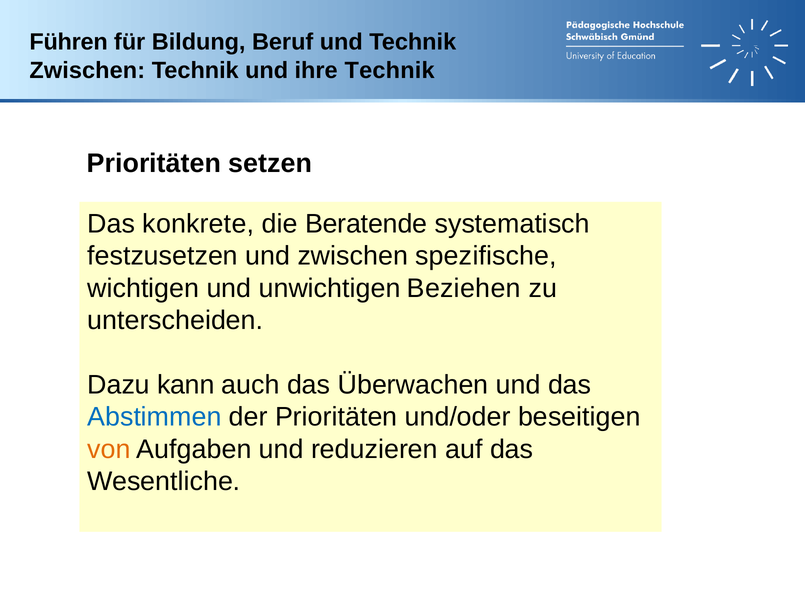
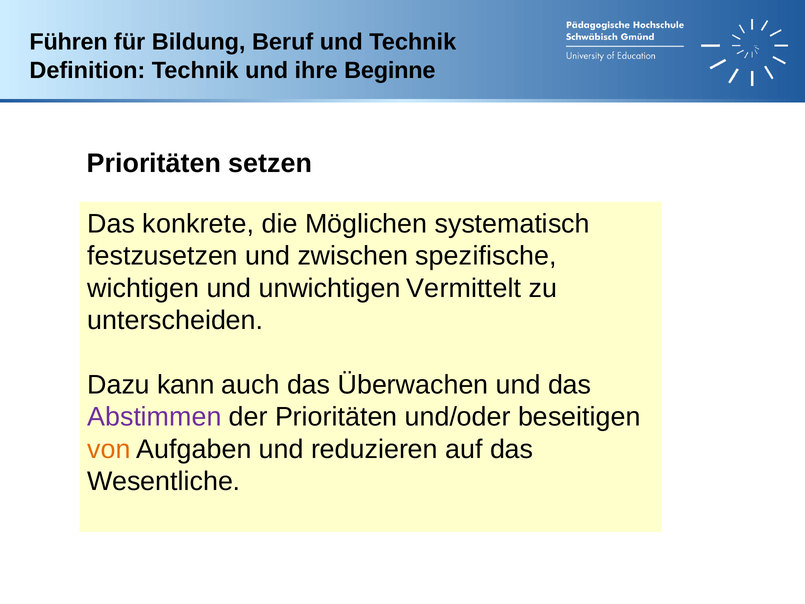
Zwischen at (87, 70): Zwischen -> Definition
ihre Technik: Technik -> Beginne
Beratende: Beratende -> Möglichen
Beziehen: Beziehen -> Vermittelt
Abstimmen colour: blue -> purple
